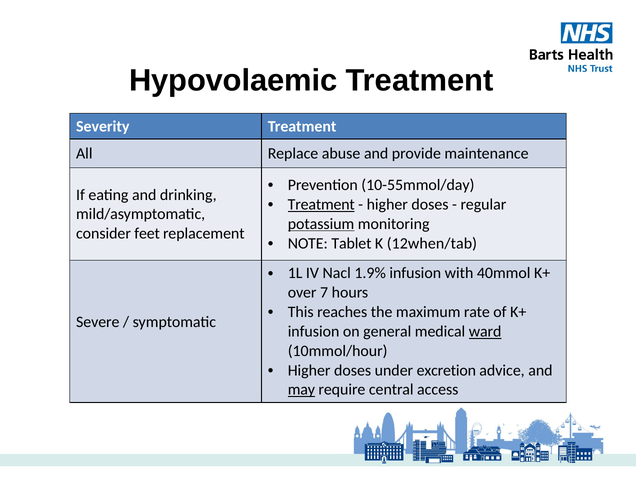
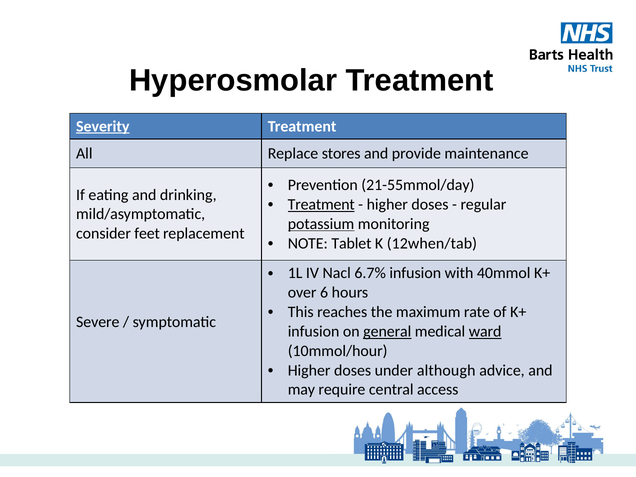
Hypovolaemic: Hypovolaemic -> Hyperosmolar
Severity underline: none -> present
abuse: abuse -> stores
10-55mmol/day: 10-55mmol/day -> 21-55mmol/day
1.9%: 1.9% -> 6.7%
7: 7 -> 6
general underline: none -> present
excretion: excretion -> although
may underline: present -> none
